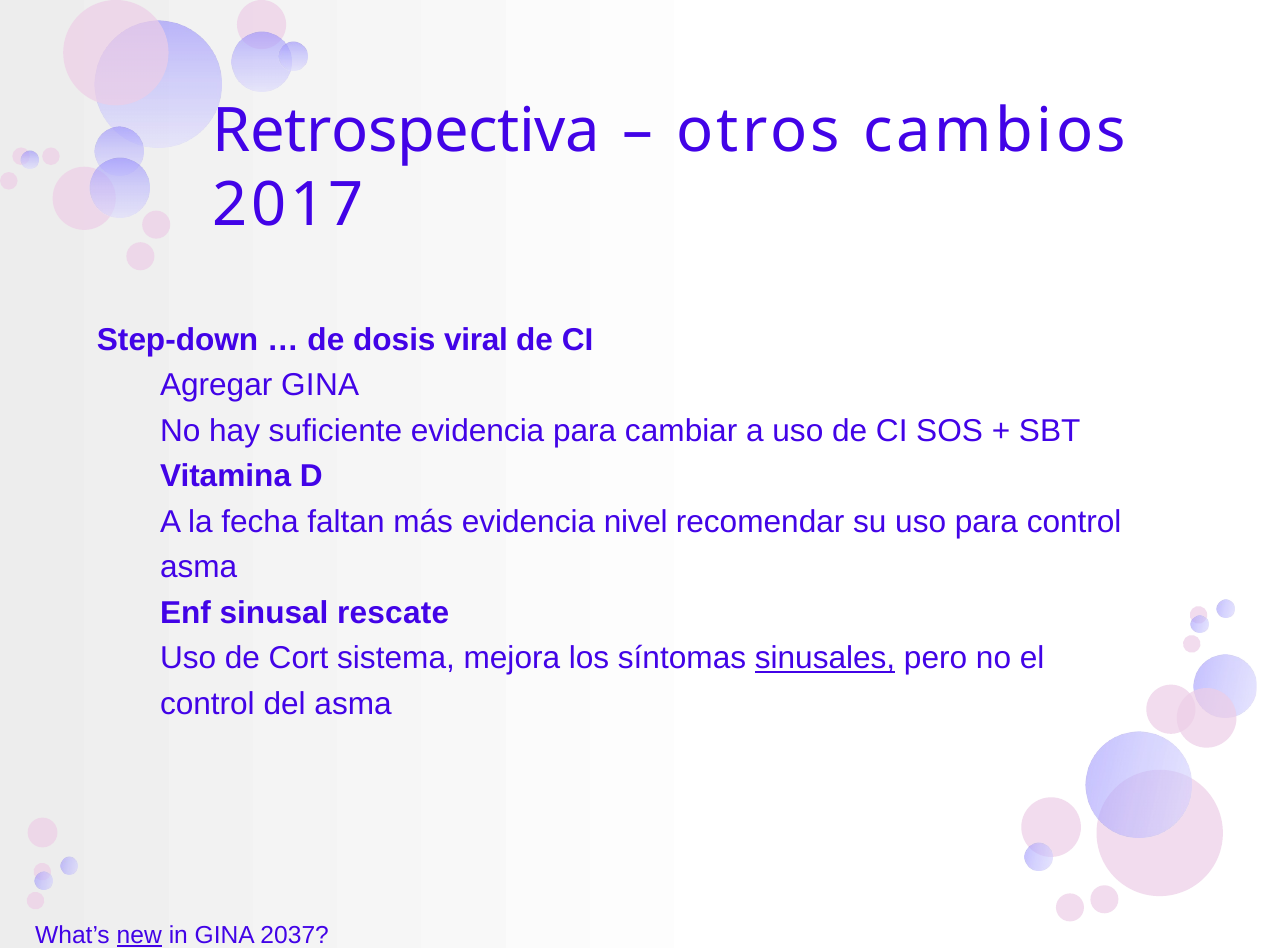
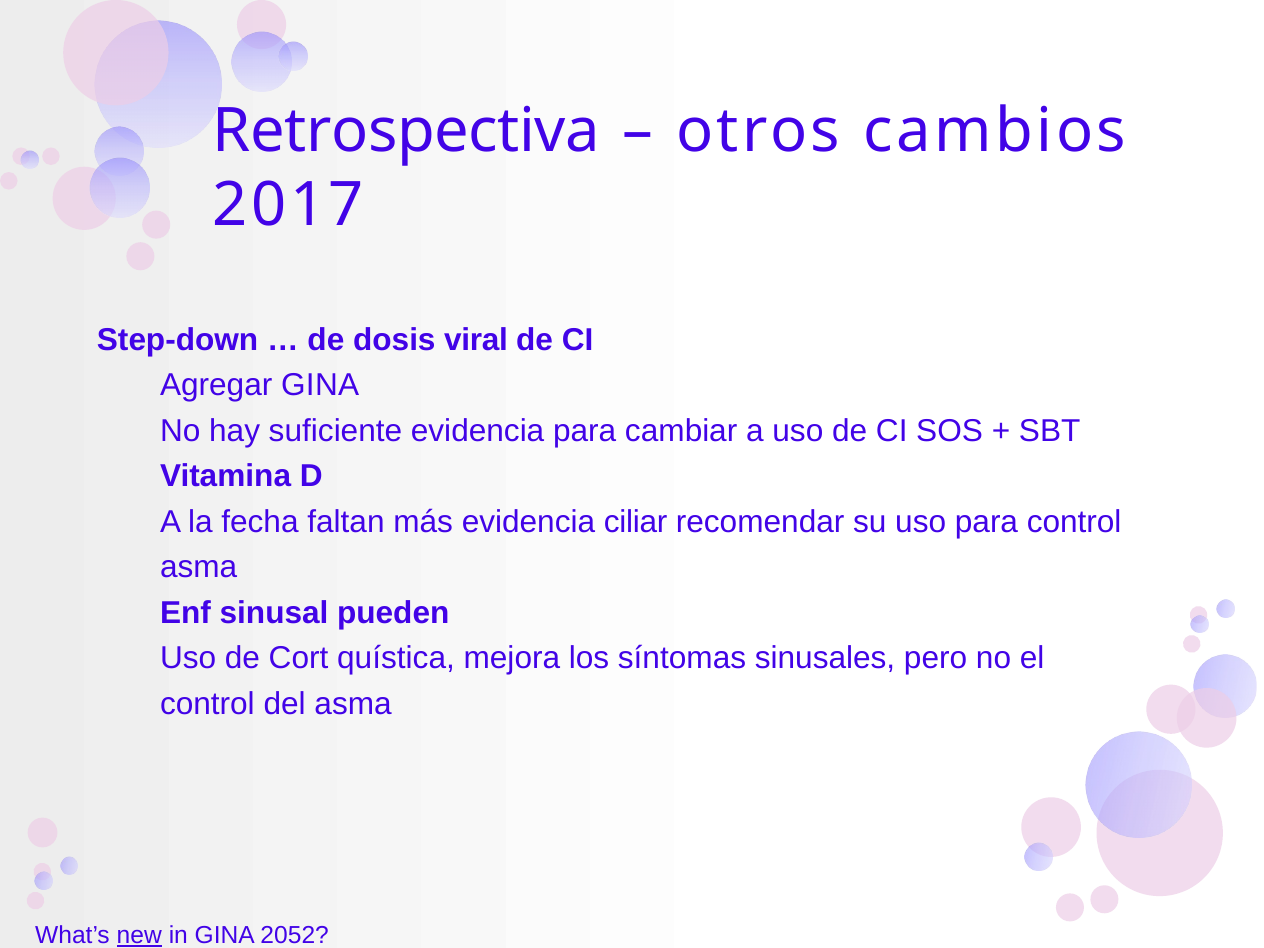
nivel: nivel -> ciliar
rescate: rescate -> pueden
sistema: sistema -> quística
sinusales underline: present -> none
2037: 2037 -> 2052
